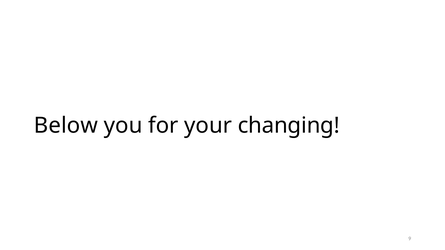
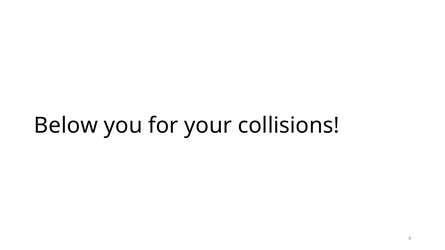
changing: changing -> collisions
